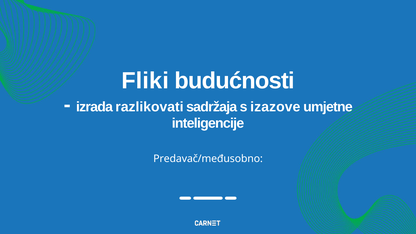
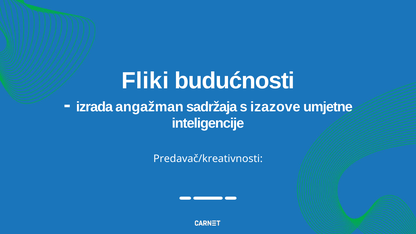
razlikovati: razlikovati -> angažman
Predavač/međusobno: Predavač/međusobno -> Predavač/kreativnosti
